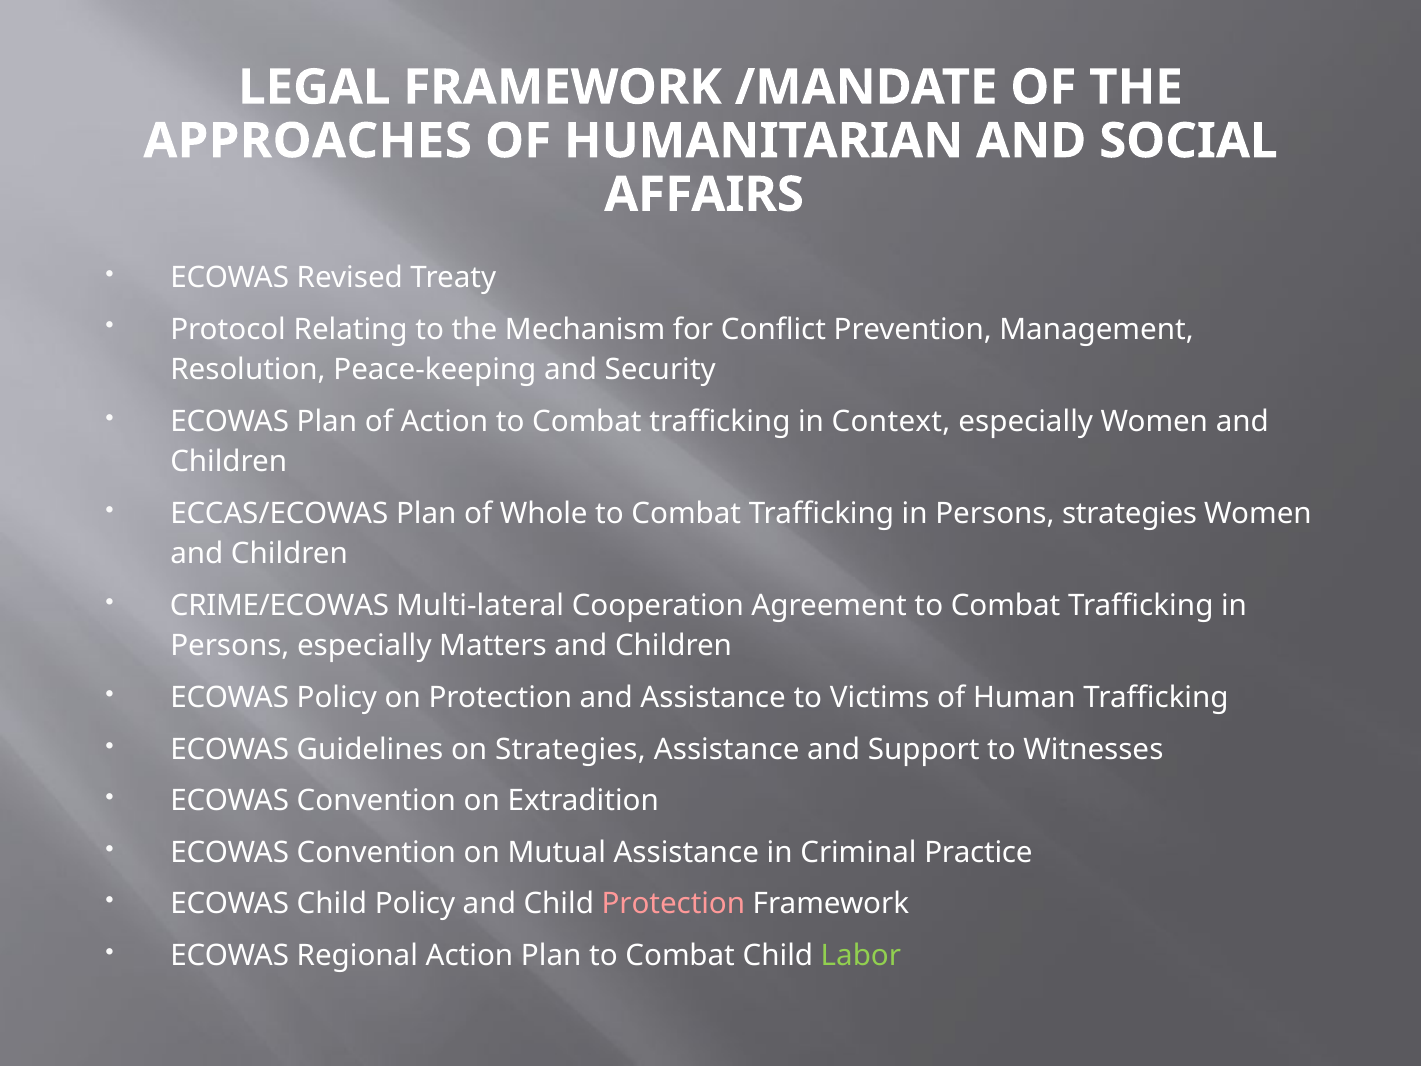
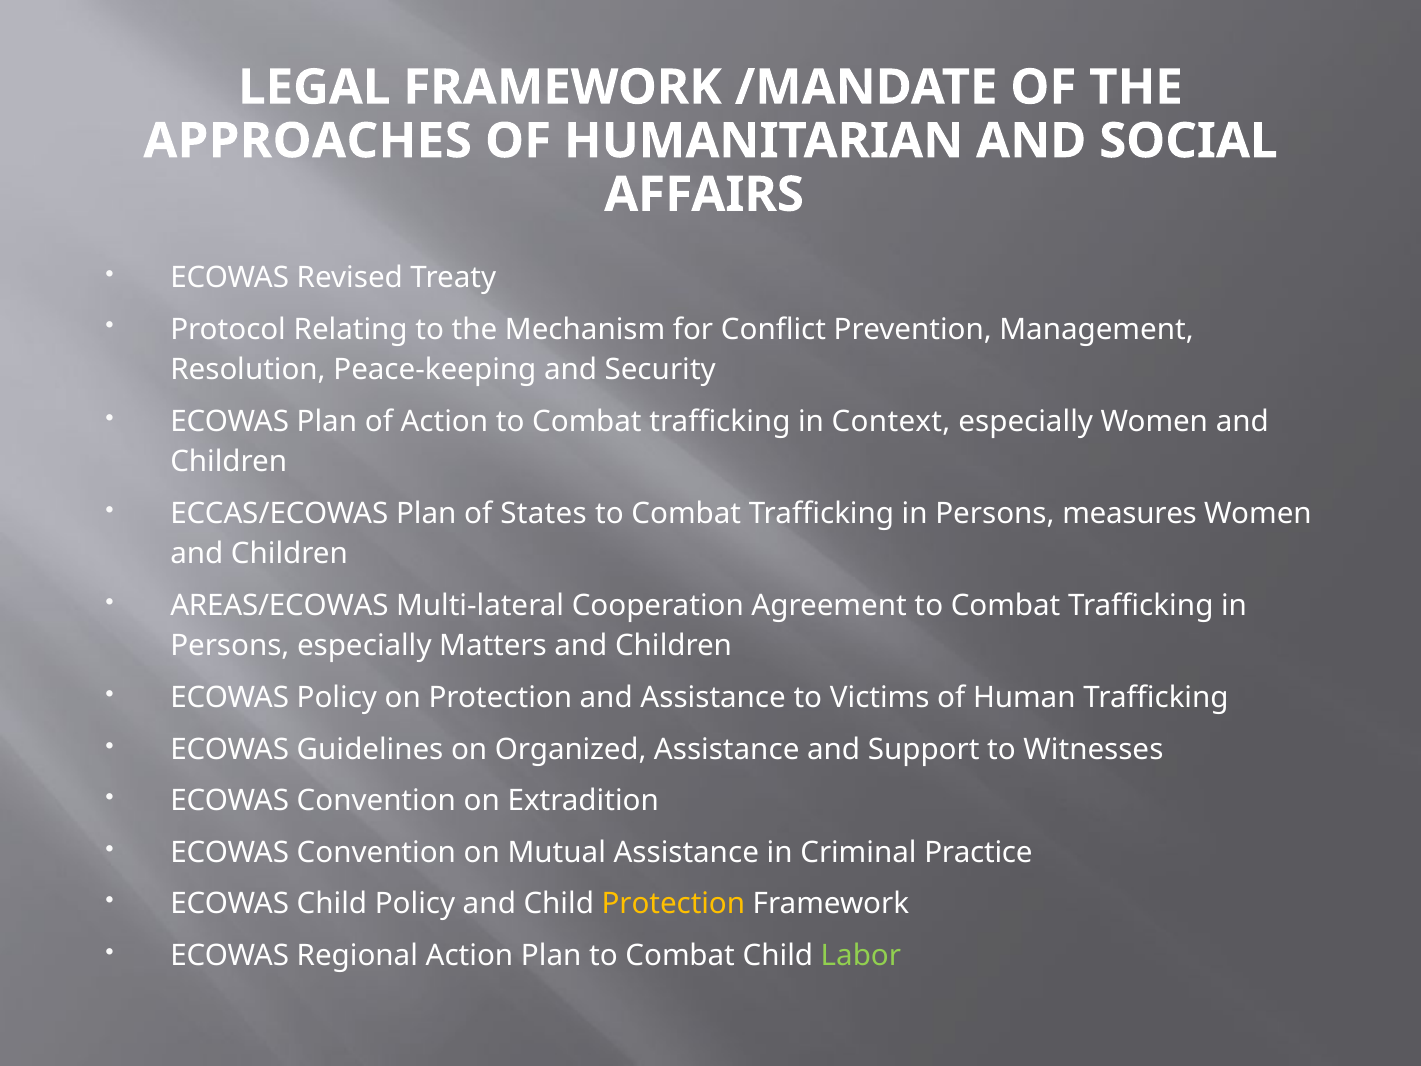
Whole: Whole -> States
Persons strategies: strategies -> measures
CRIME/ECOWAS: CRIME/ECOWAS -> AREAS/ECOWAS
on Strategies: Strategies -> Organized
Protection at (673, 904) colour: pink -> yellow
